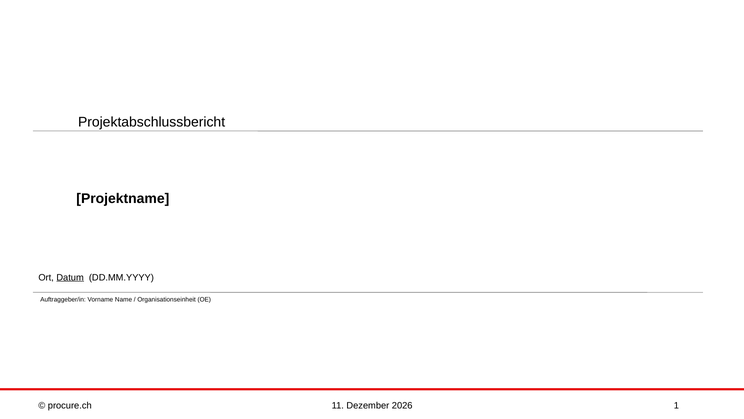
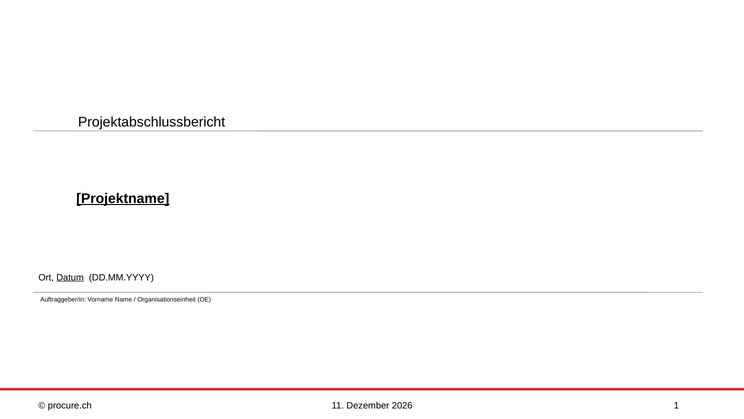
Projektname underline: none -> present
